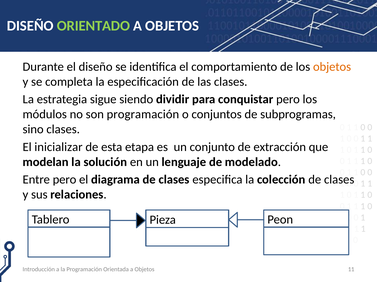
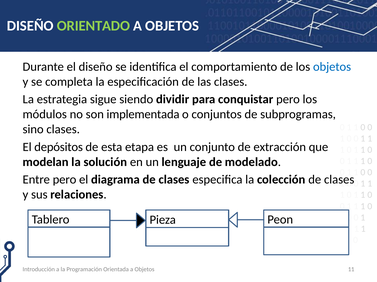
objetos at (332, 67) colour: orange -> blue
son programación: programación -> implementada
inicializar: inicializar -> depósitos
